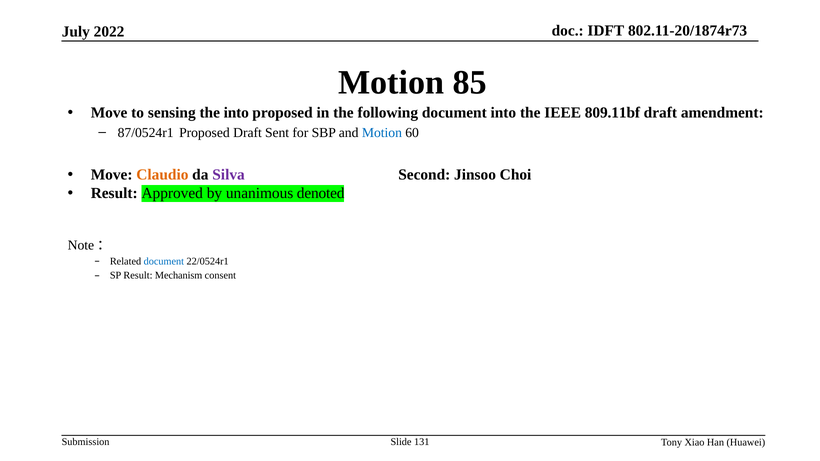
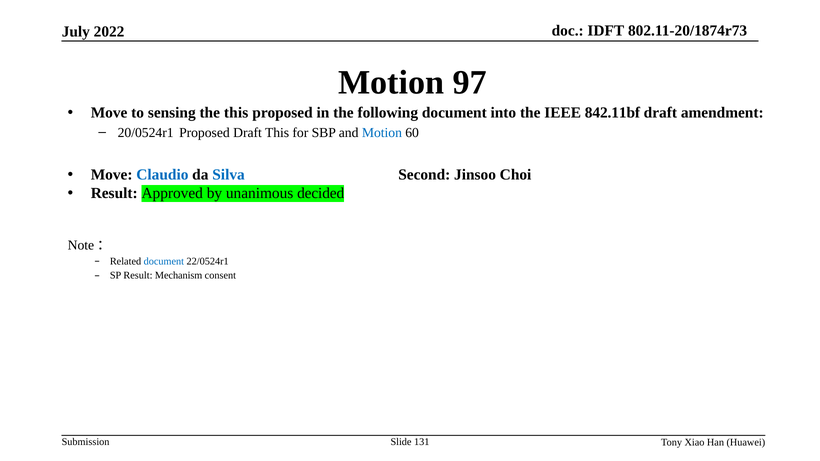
85: 85 -> 97
the into: into -> this
809.11bf: 809.11bf -> 842.11bf
87/0524r1: 87/0524r1 -> 20/0524r1
Draft Sent: Sent -> This
Claudio colour: orange -> blue
Silva colour: purple -> blue
denoted: denoted -> decided
